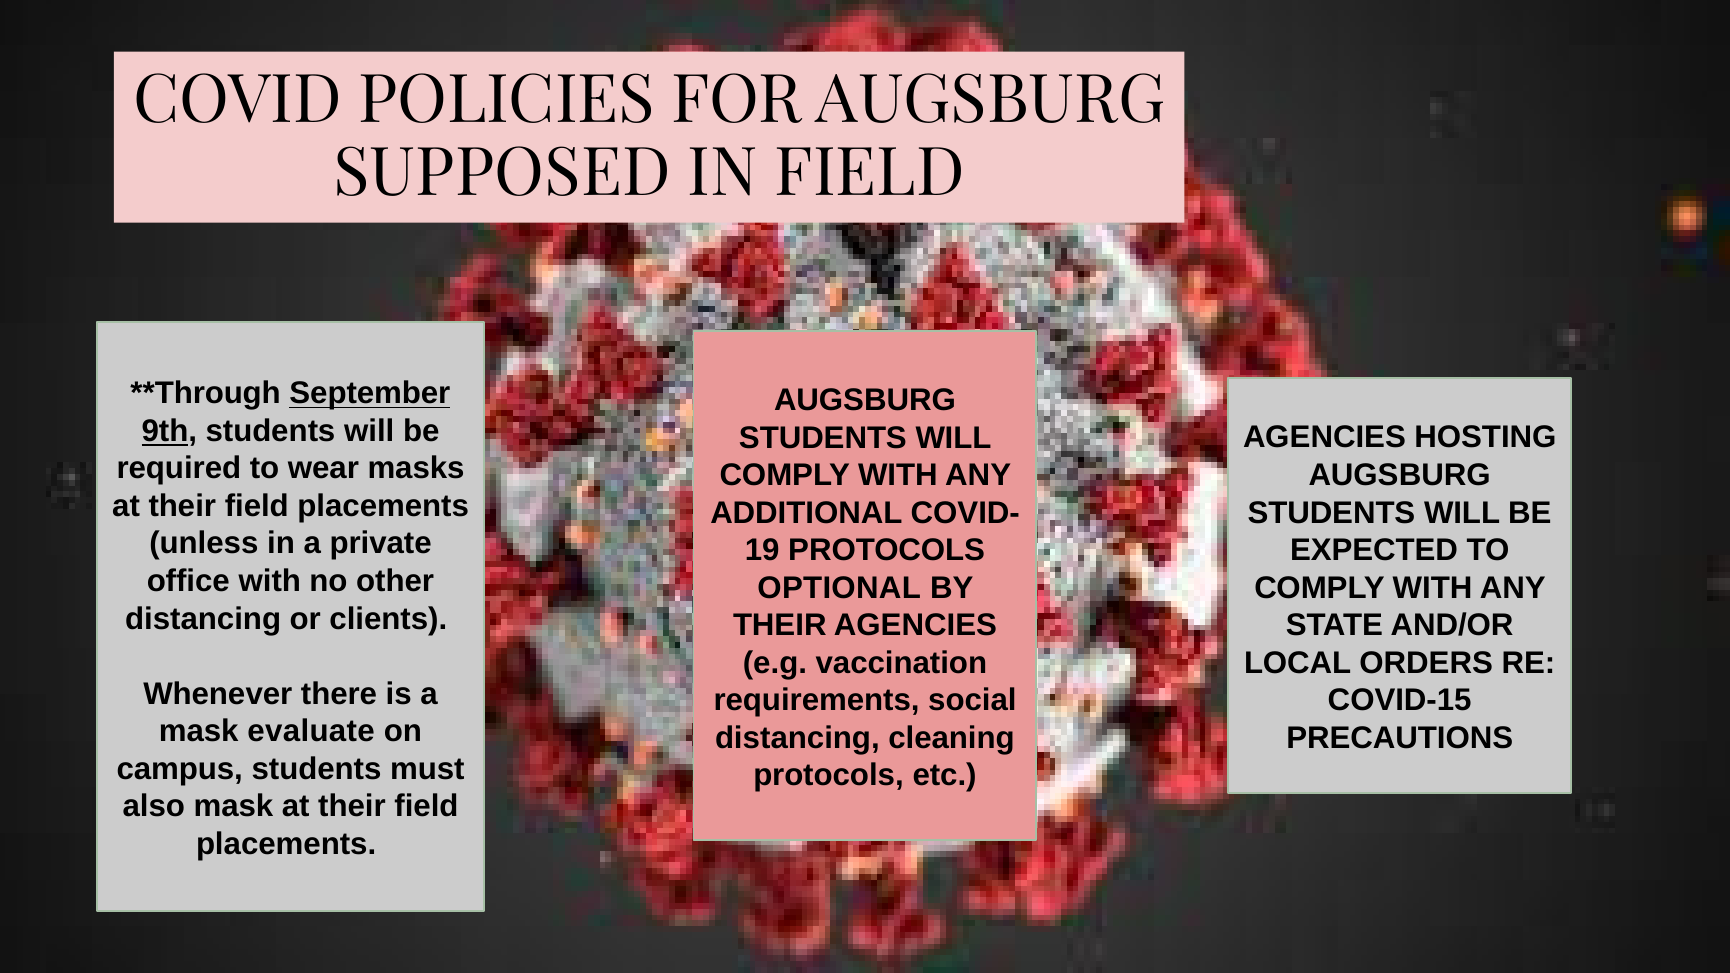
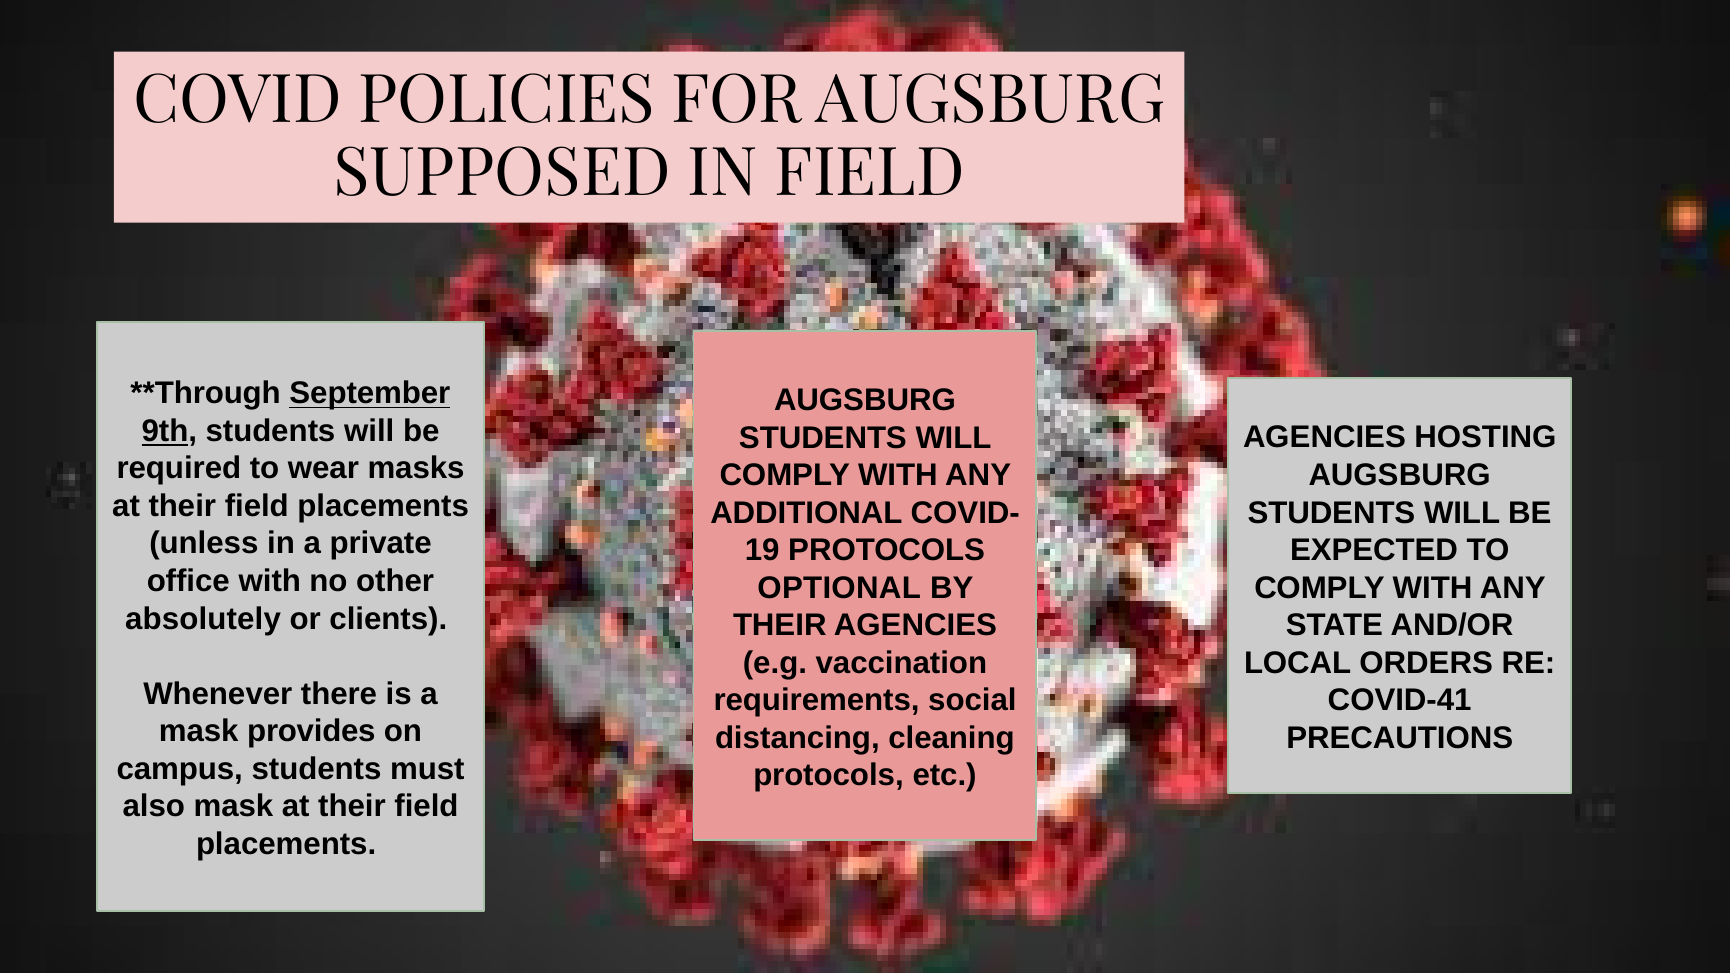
distancing at (203, 619): distancing -> absolutely
COVID-15: COVID-15 -> COVID-41
evaluate: evaluate -> provides
